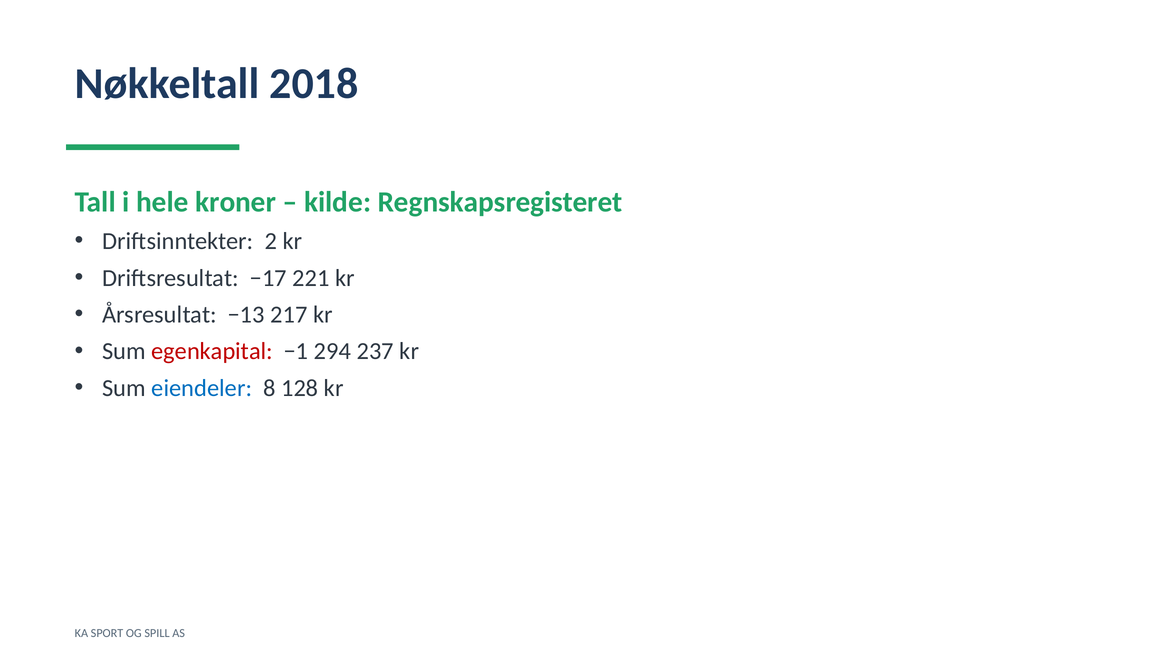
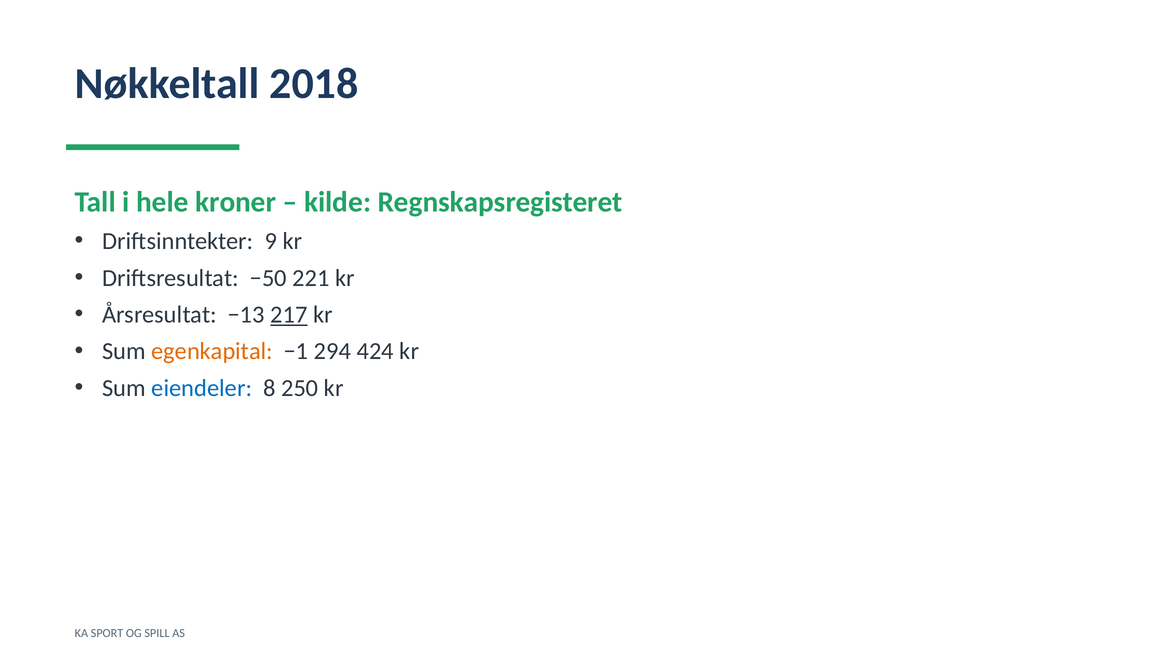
2: 2 -> 9
−17: −17 -> −50
217 underline: none -> present
egenkapital colour: red -> orange
237: 237 -> 424
128: 128 -> 250
